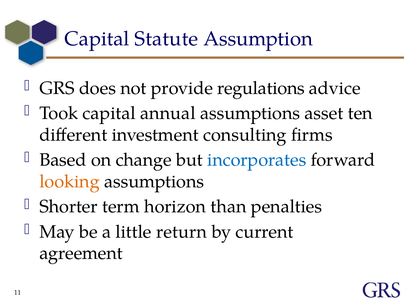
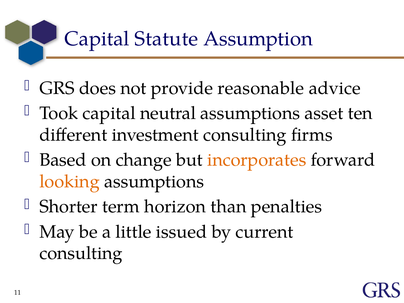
regulations: regulations -> reasonable
annual: annual -> neutral
incorporates colour: blue -> orange
return: return -> issued
agreement at (81, 253): agreement -> consulting
